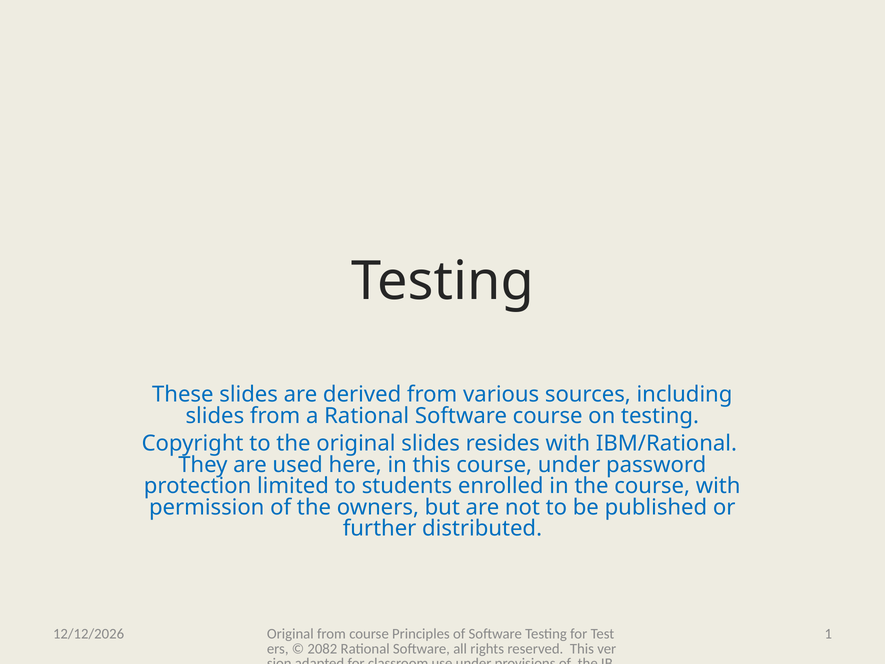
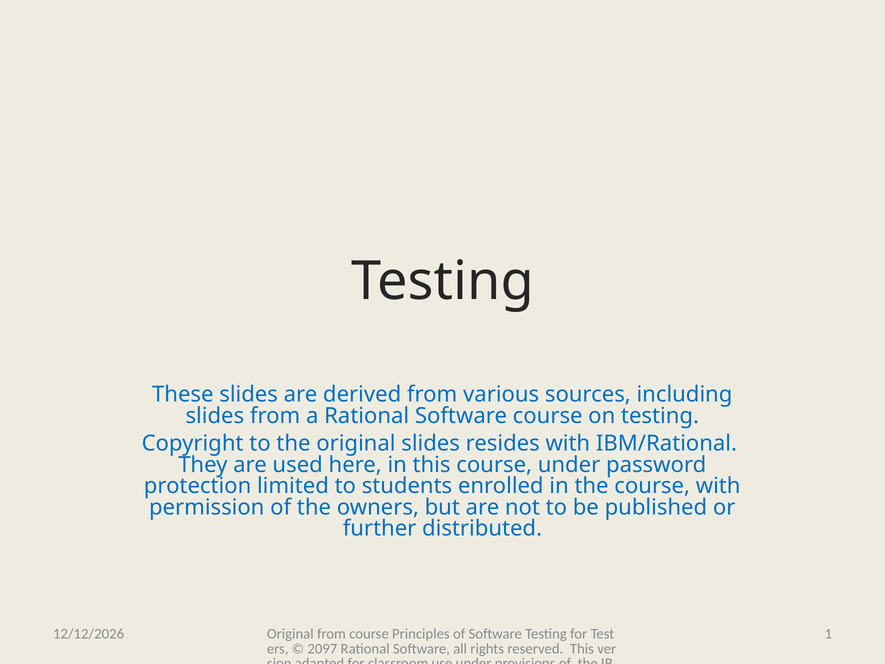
2082: 2082 -> 2097
